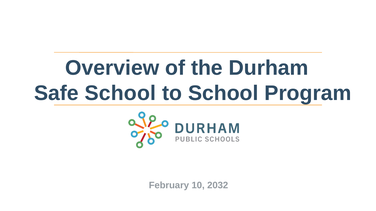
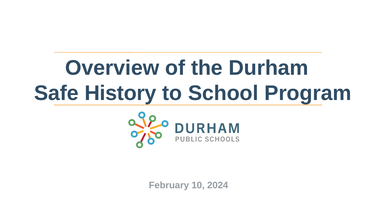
Safe School: School -> History
2032: 2032 -> 2024
